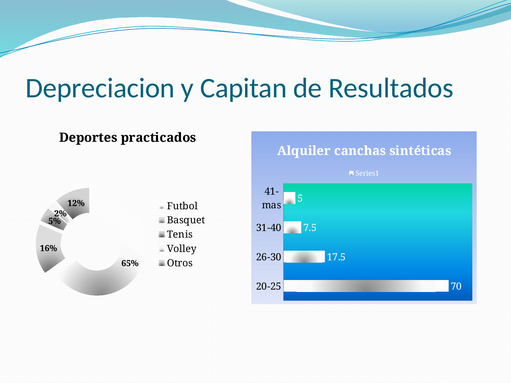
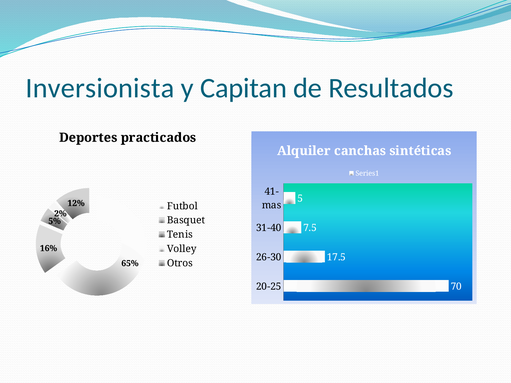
Depreciacion: Depreciacion -> Inversionista
